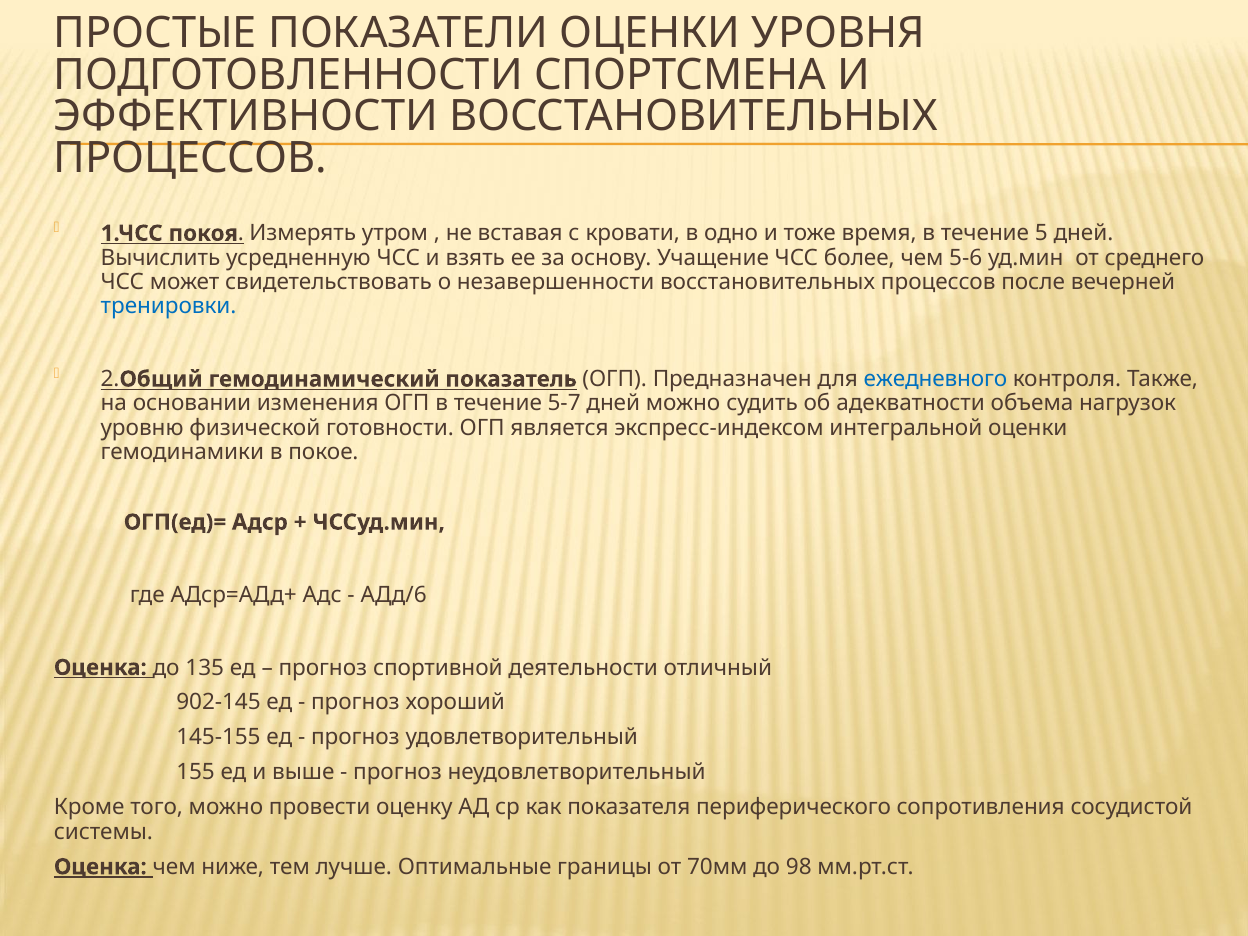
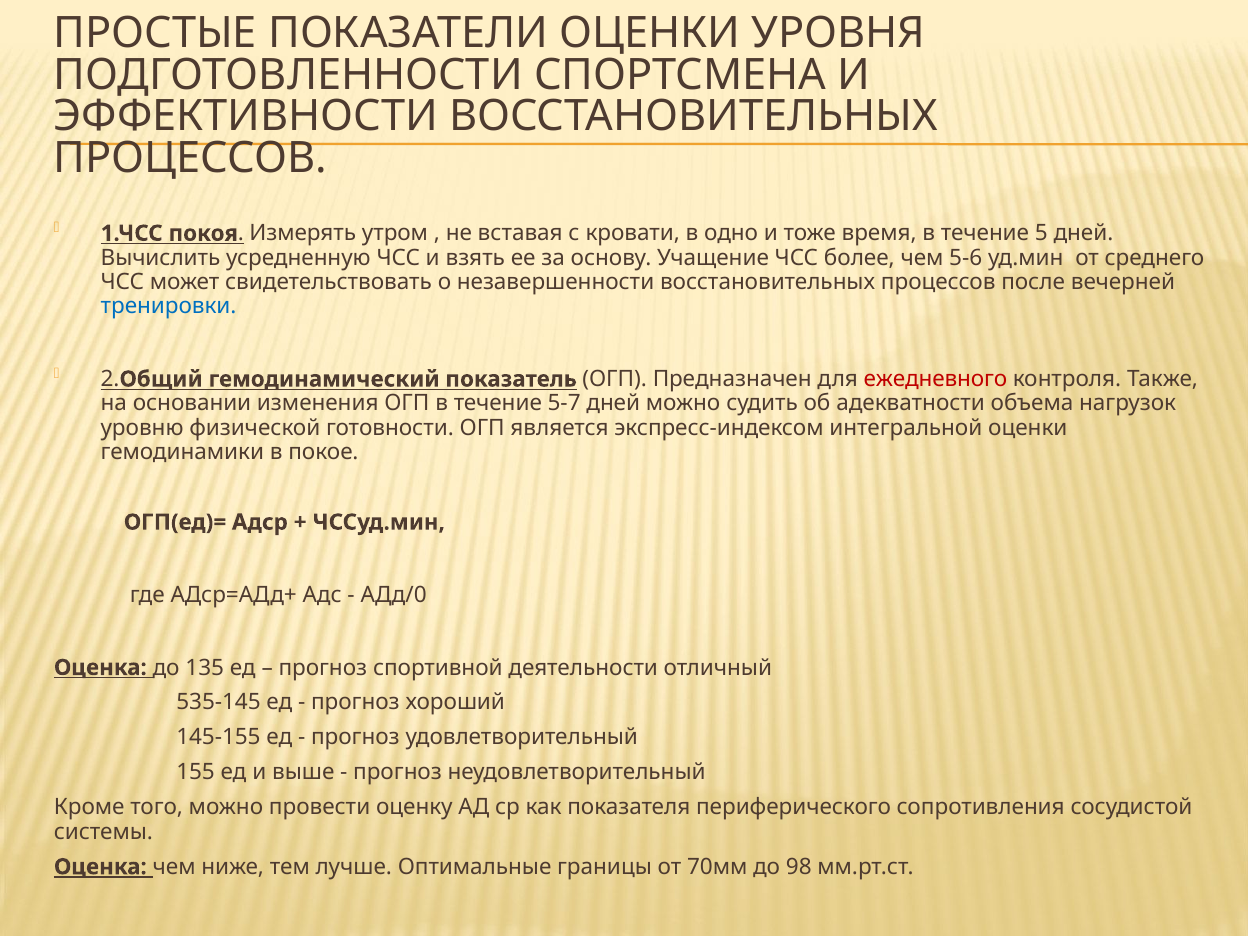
ежедневного colour: blue -> red
АДд/6: АДд/6 -> АДд/0
902-145: 902-145 -> 535-145
